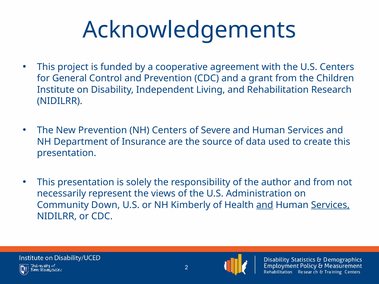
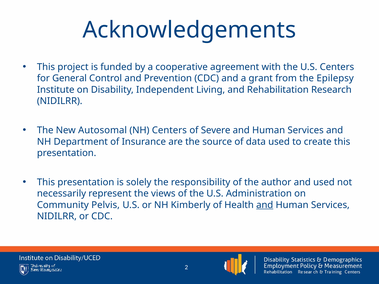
Children: Children -> Epilepsy
New Prevention: Prevention -> Autosomal
and from: from -> used
Down: Down -> Pelvis
Services at (330, 205) underline: present -> none
